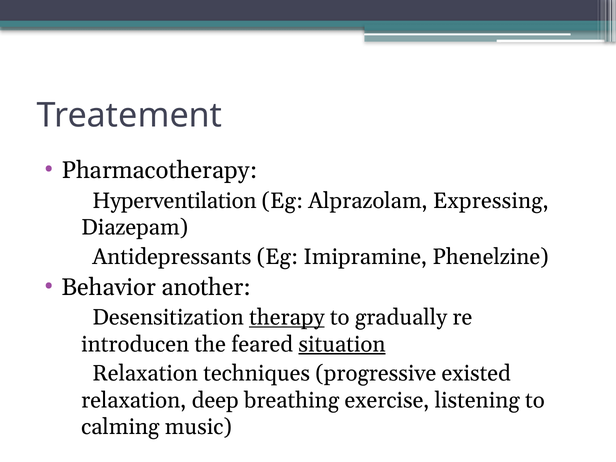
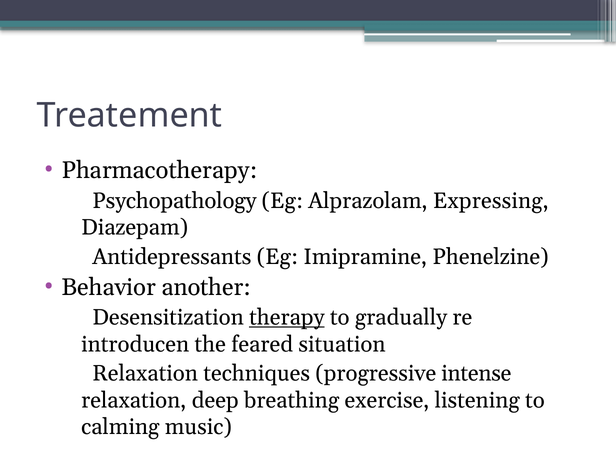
Hyperventilation: Hyperventilation -> Psychopathology
situation underline: present -> none
existed: existed -> intense
